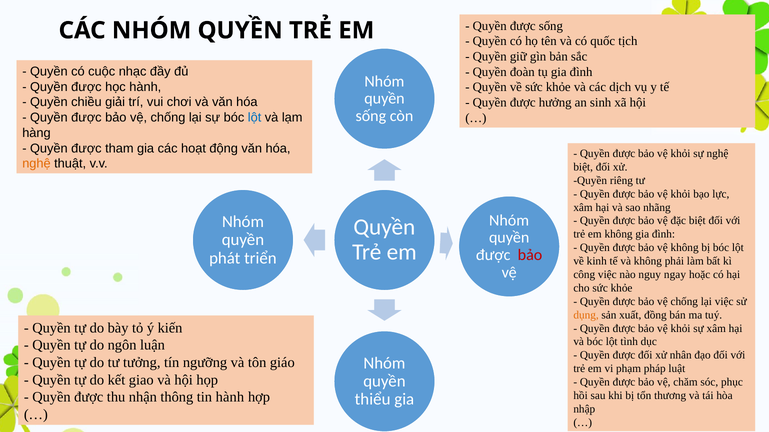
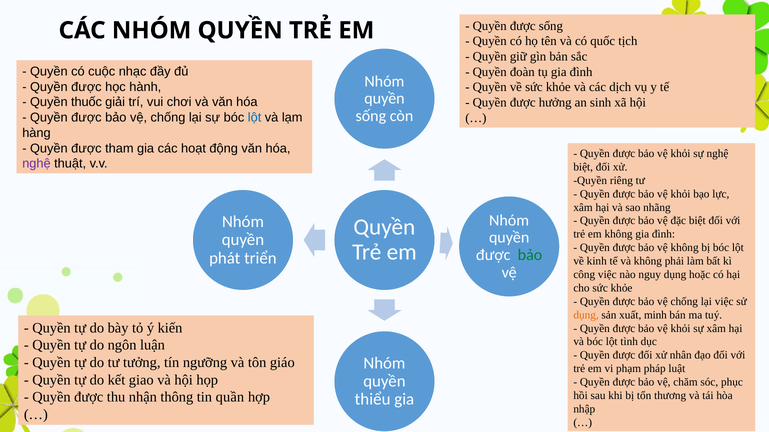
chiều: chiều -> thuốc
nghệ at (36, 164) colour: orange -> purple
bảo at (530, 255) colour: red -> green
nguy ngay: ngay -> dụng
đồng: đồng -> minh
tin hành: hành -> quần
